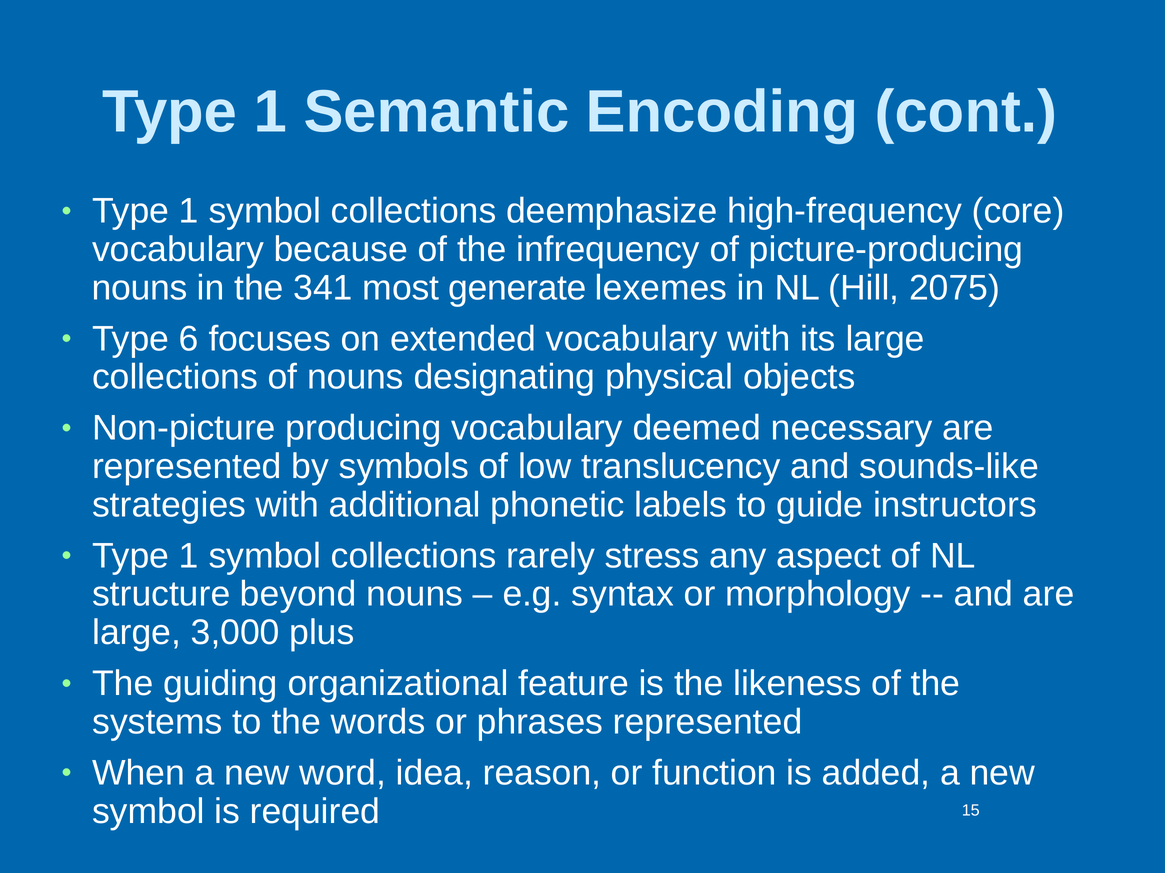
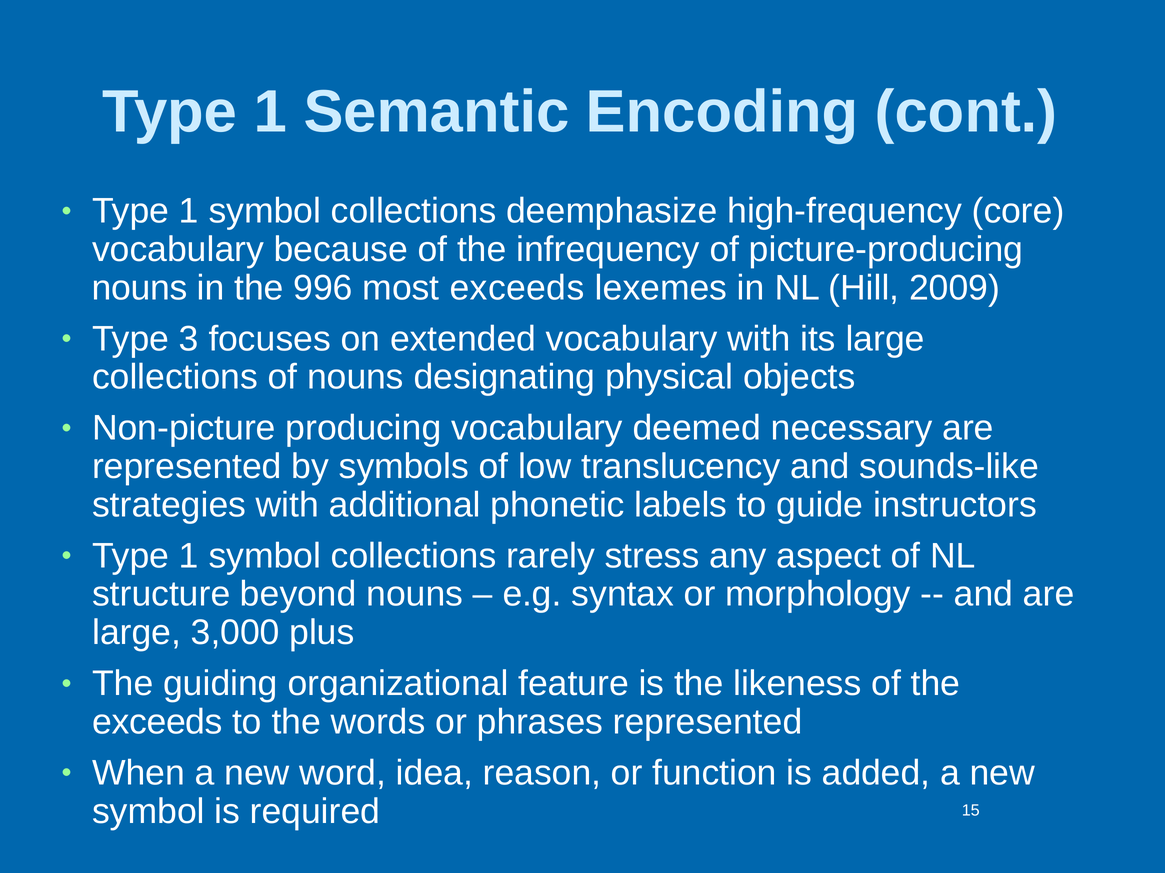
341: 341 -> 996
most generate: generate -> exceeds
2075: 2075 -> 2009
6: 6 -> 3
systems at (157, 723): systems -> exceeds
